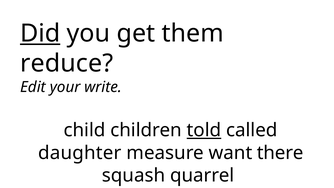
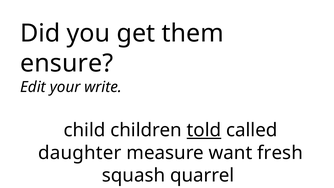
Did underline: present -> none
reduce: reduce -> ensure
there: there -> fresh
